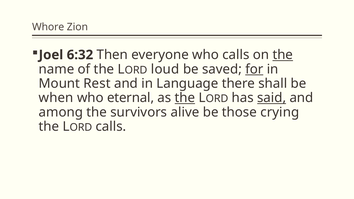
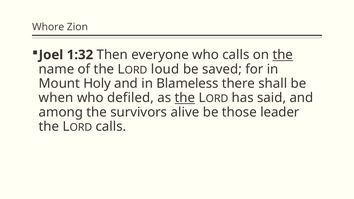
6:32: 6:32 -> 1:32
for underline: present -> none
Rest: Rest -> Holy
Language: Language -> Blameless
eternal: eternal -> defiled
said underline: present -> none
crying: crying -> leader
